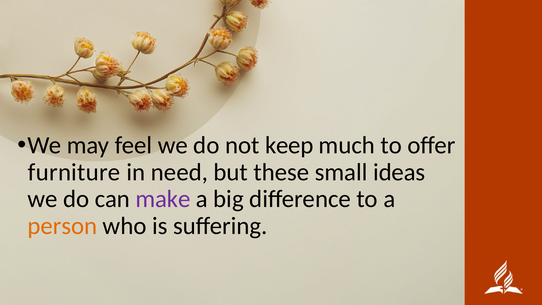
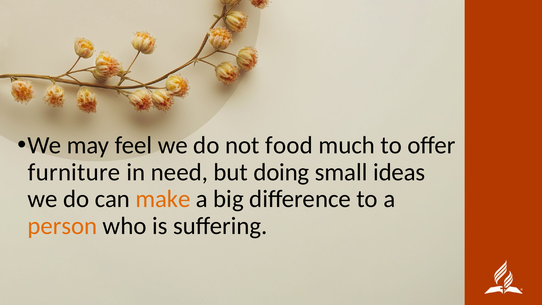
keep: keep -> food
these: these -> doing
make colour: purple -> orange
